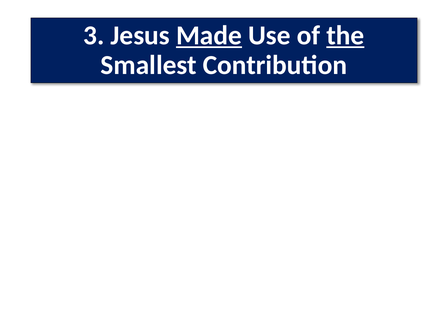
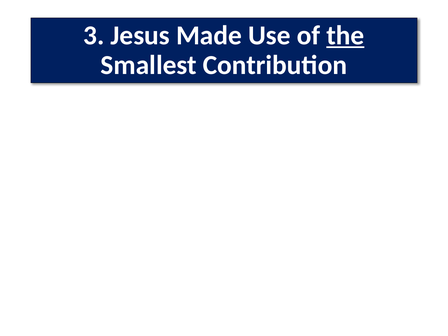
Made underline: present -> none
